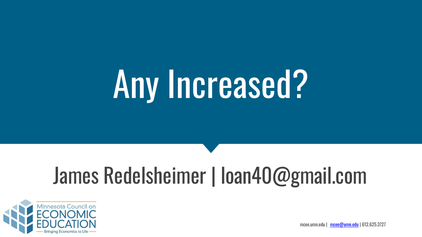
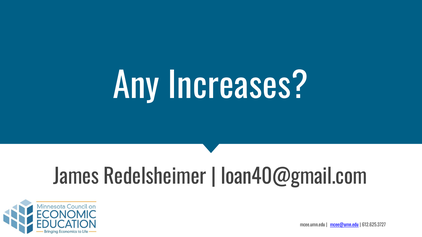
Increased: Increased -> Increases
